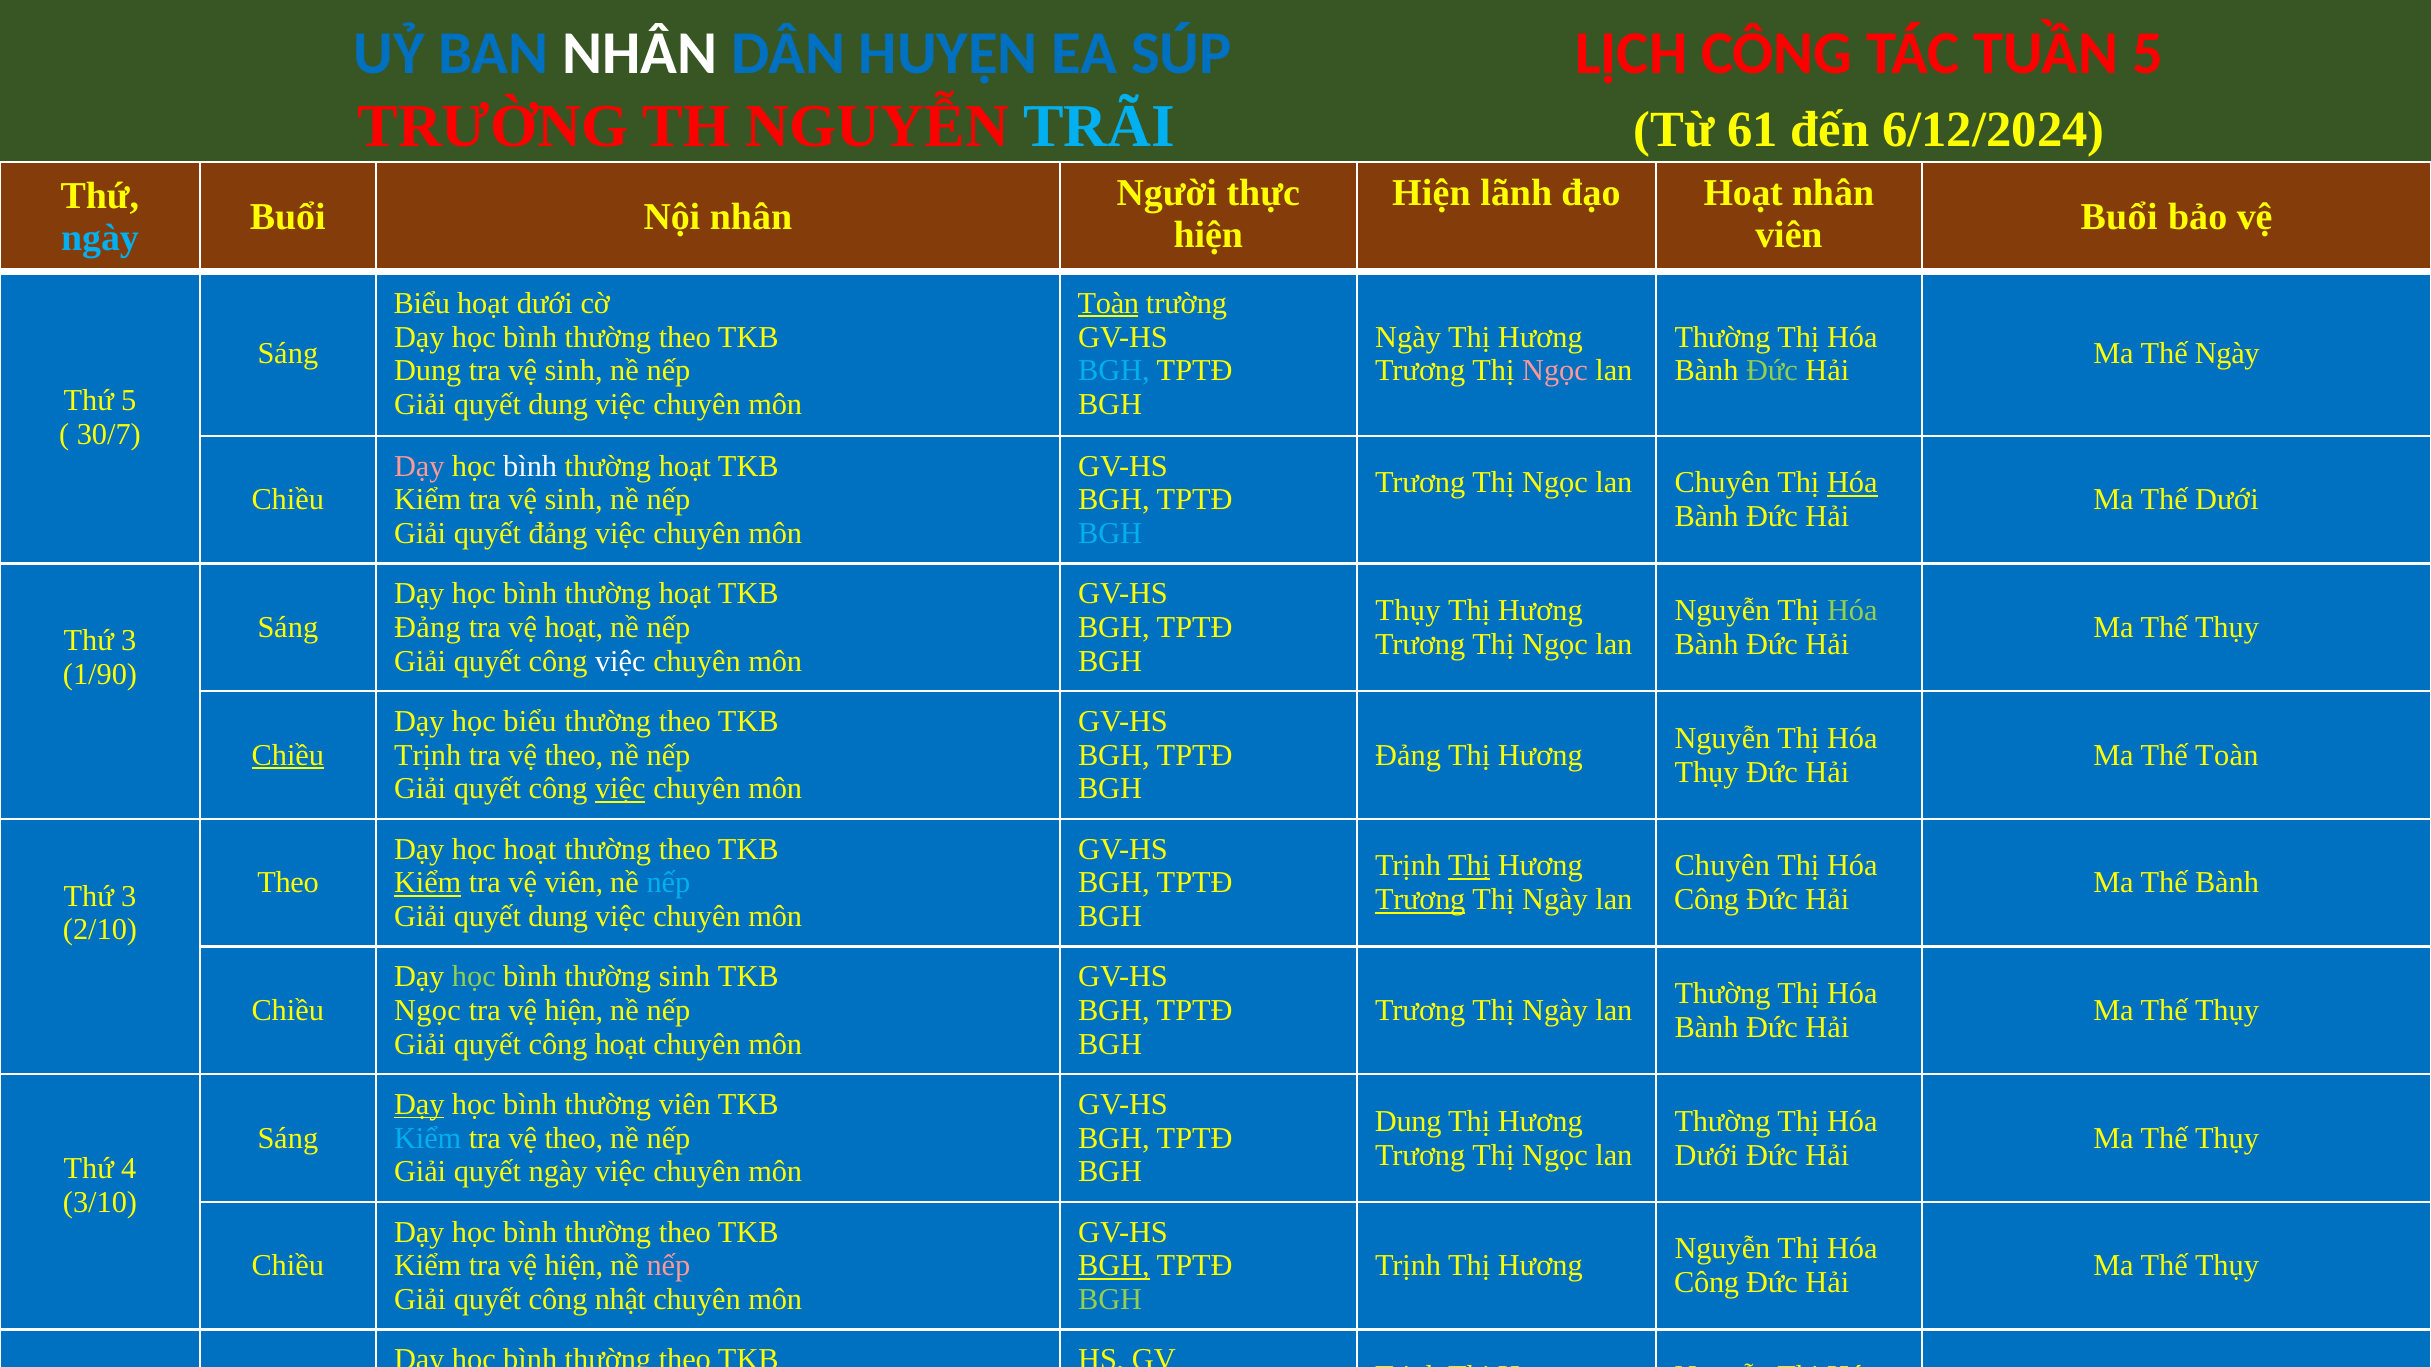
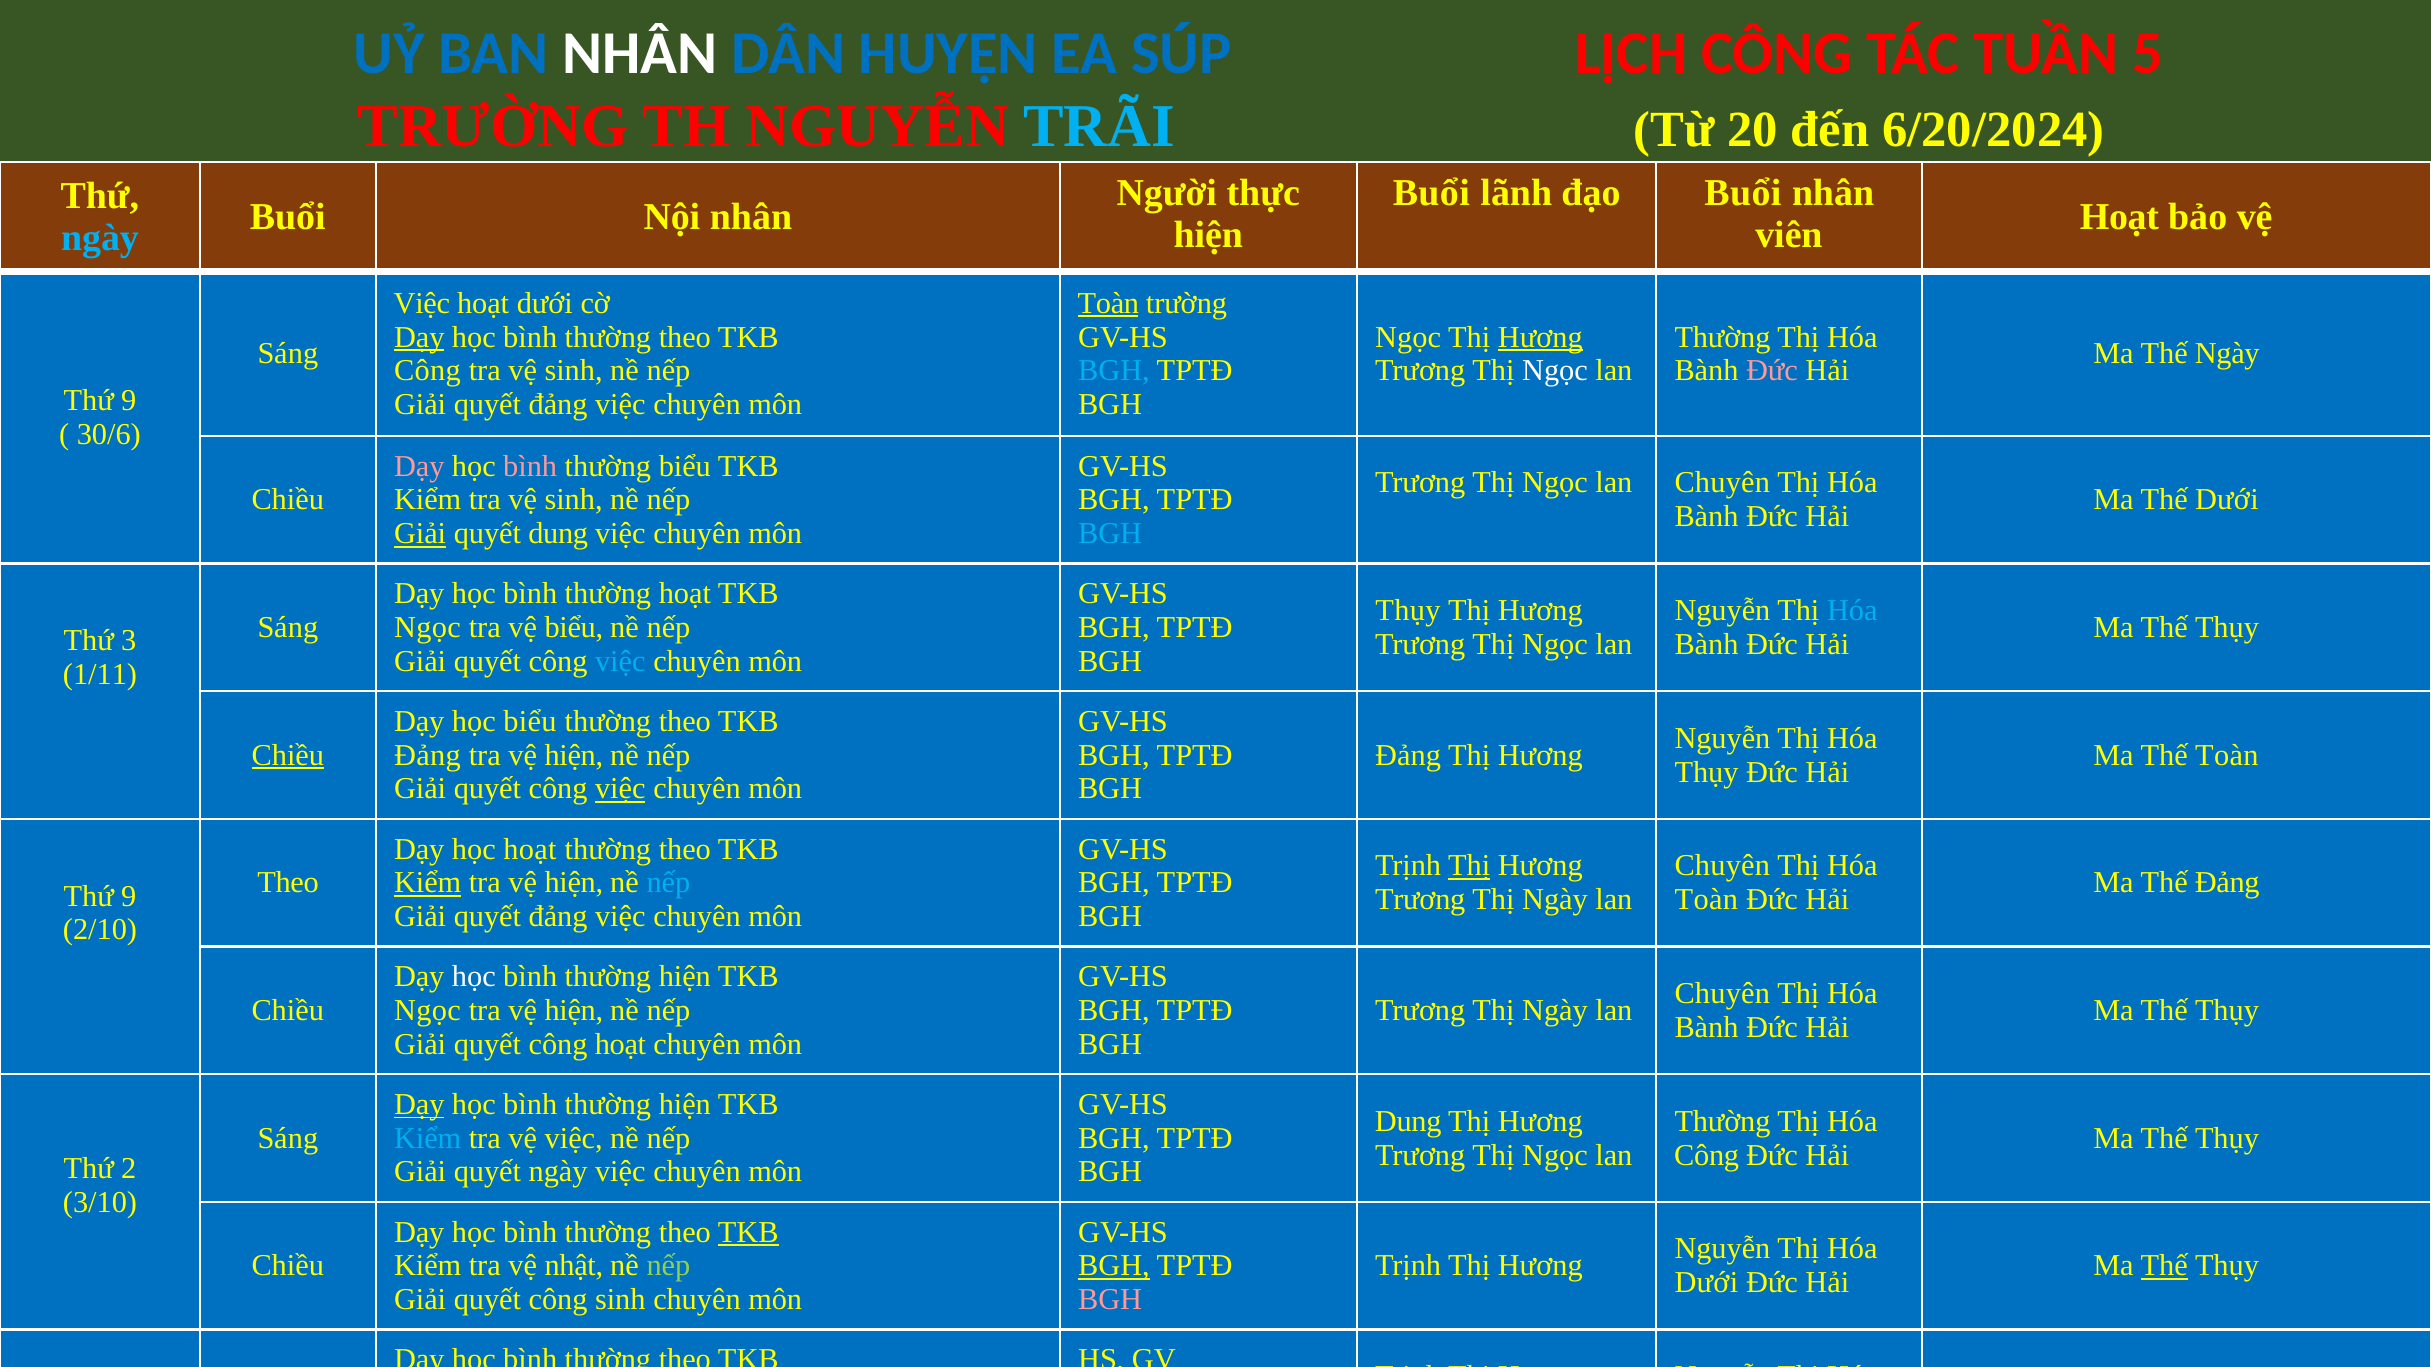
61: 61 -> 20
6/12/2024: 6/12/2024 -> 6/20/2024
Hiện at (1431, 193): Hiện -> Buổi
đạo Hoạt: Hoạt -> Buổi
viên Buổi: Buổi -> Hoạt
Biểu at (422, 303): Biểu -> Việc
Dạy at (419, 337) underline: none -> present
Ngày at (1408, 337): Ngày -> Ngọc
Hương at (1540, 337) underline: none -> present
Dung at (428, 371): Dung -> Công
Ngọc at (1555, 371) colour: pink -> white
Đức at (1772, 371) colour: light green -> pink
5 at (129, 401): 5 -> 9
dung at (558, 405): dung -> đảng
30/7: 30/7 -> 30/6
bình at (530, 466) colour: white -> pink
hoạt at (685, 466): hoạt -> biểu
Hóa at (1852, 483) underline: present -> none
Giải at (420, 534) underline: none -> present
quyết đảng: đảng -> dung
Hóa at (1852, 611) colour: light green -> light blue
Đảng at (428, 628): Đảng -> Ngọc
vệ hoạt: hoạt -> biểu
việc at (620, 661) colour: white -> light blue
1/90: 1/90 -> 1/11
Trịnh at (428, 755): Trịnh -> Đảng
theo at (574, 755): theo -> hiện
viên at (574, 883): viên -> hiện
Thế Bành: Bành -> Đảng
3 at (129, 896): 3 -> 9
Trương at (1420, 900) underline: present -> none
Công at (1707, 900): Công -> Toàn
dung at (558, 917): dung -> đảng
học at (474, 977) colour: light green -> white
sinh at (685, 977): sinh -> hiện
Thường at (1722, 994): Thường -> Chuyên
viên at (685, 1105): viên -> hiện
theo at (574, 1138): theo -> việc
Dưới at (1706, 1155): Dưới -> Công
4: 4 -> 2
TKB at (748, 1232) underline: none -> present
Kiểm tra vệ hiện: hiện -> nhật
nếp at (668, 1266) colour: pink -> light green
Thế at (2164, 1266) underline: none -> present
Công at (1707, 1283): Công -> Dưới
công nhật: nhật -> sinh
BGH at (1110, 1300) colour: light green -> pink
